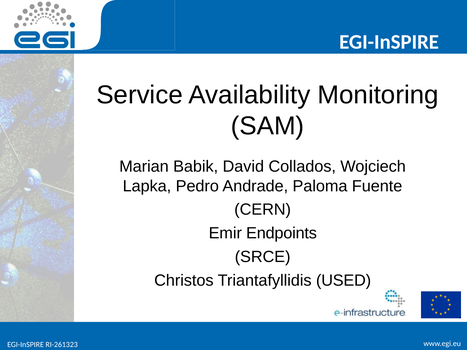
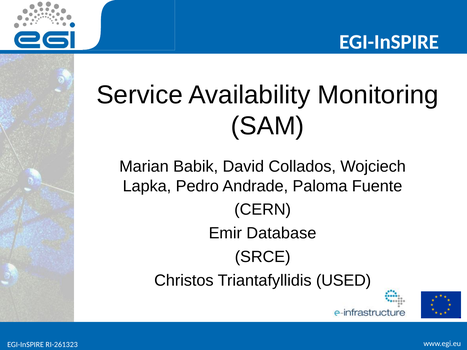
Endpoints: Endpoints -> Database
